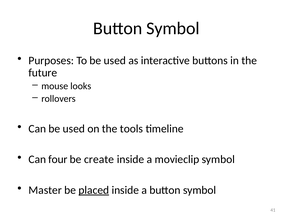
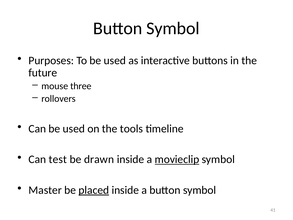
looks: looks -> three
four: four -> test
create: create -> drawn
movieclip underline: none -> present
